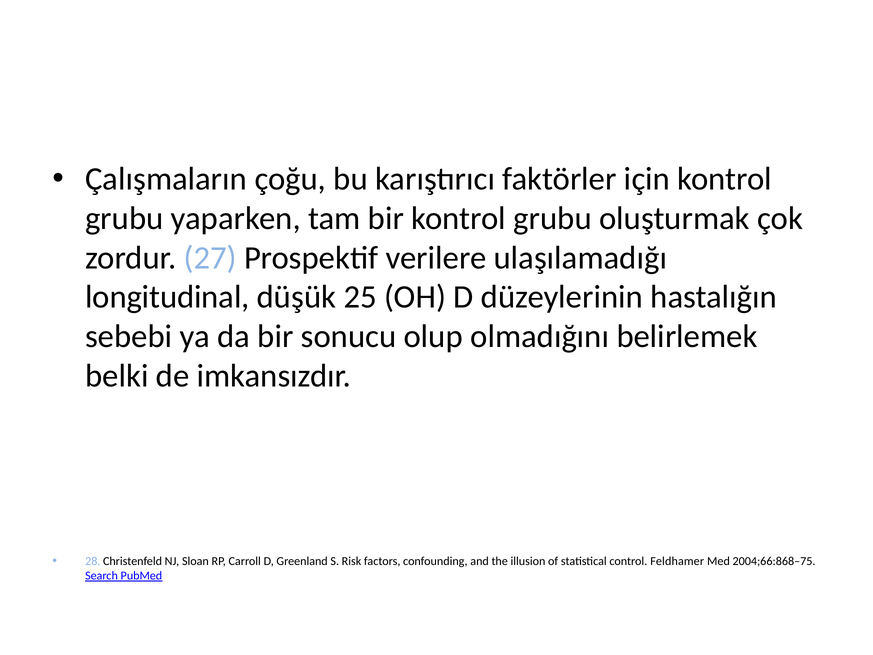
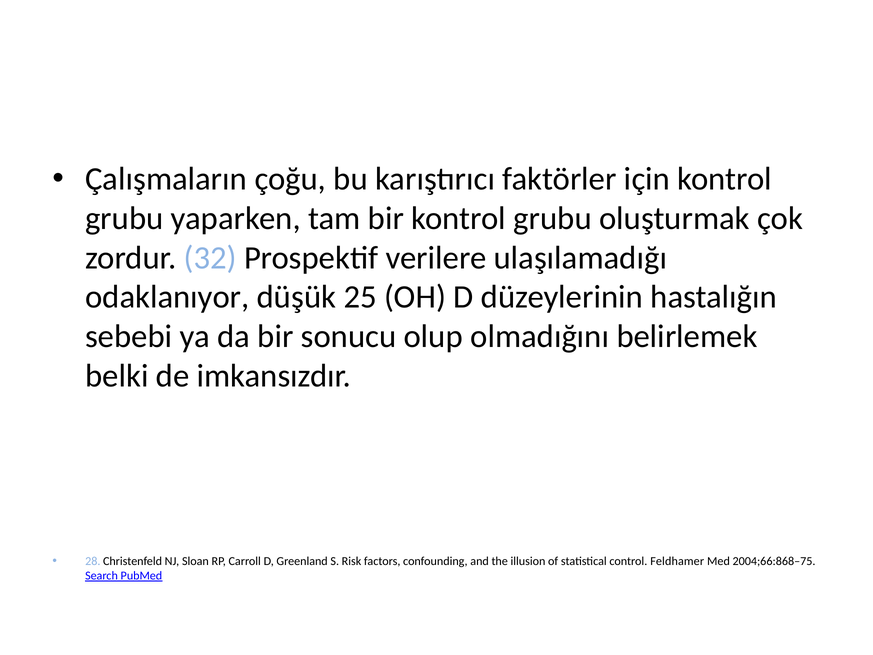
27: 27 -> 32
longitudinal: longitudinal -> odaklanıyor
